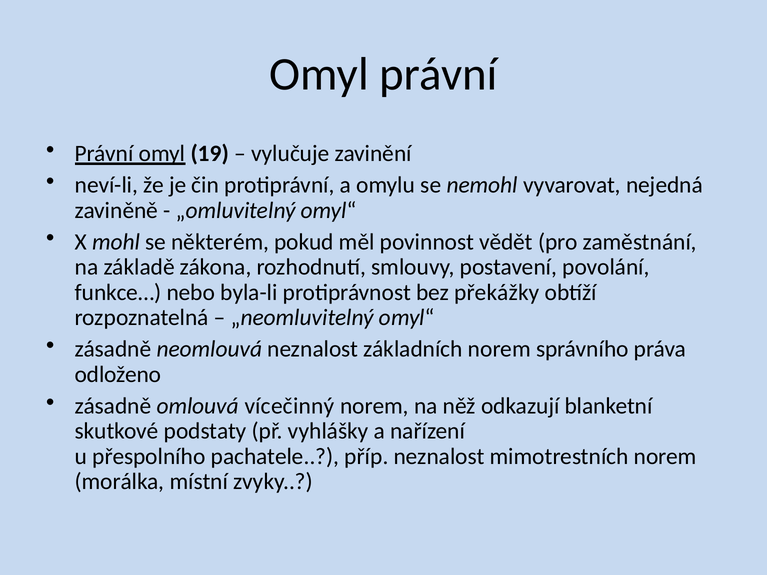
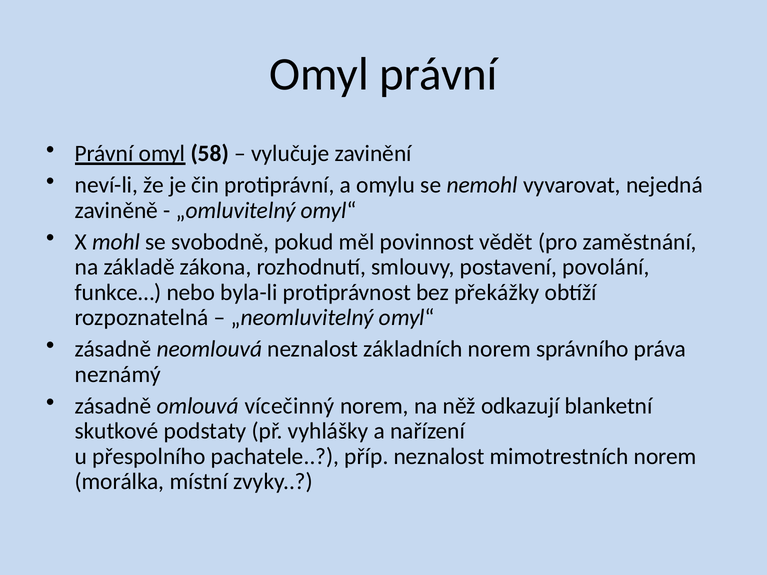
19: 19 -> 58
některém: některém -> svobodně
odloženo: odloženo -> neznámý
